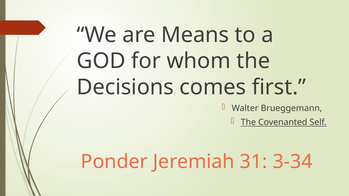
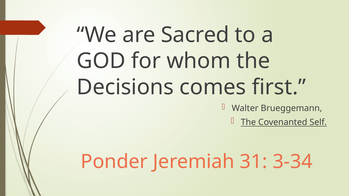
Means: Means -> Sacred
